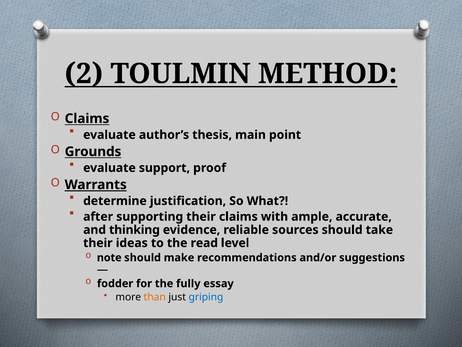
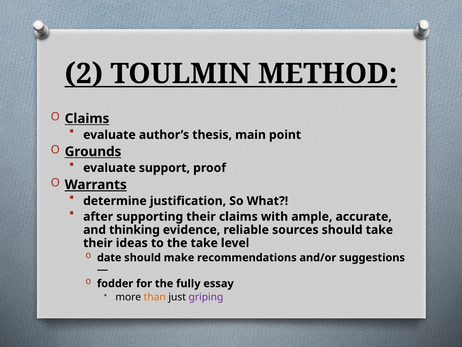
the read: read -> take
note: note -> date
griping colour: blue -> purple
